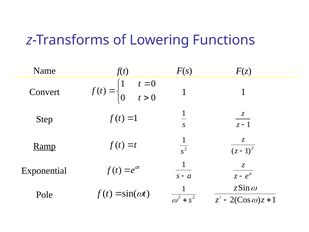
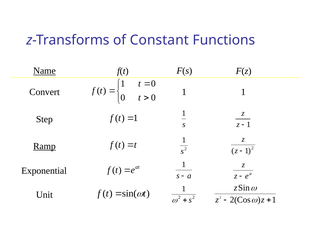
Lowering: Lowering -> Constant
Name underline: none -> present
Pole: Pole -> Unit
